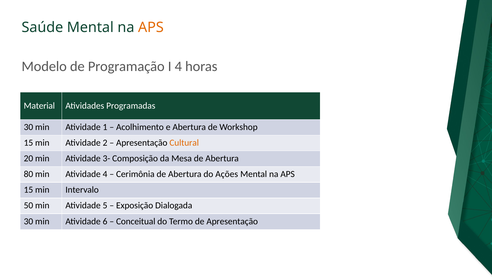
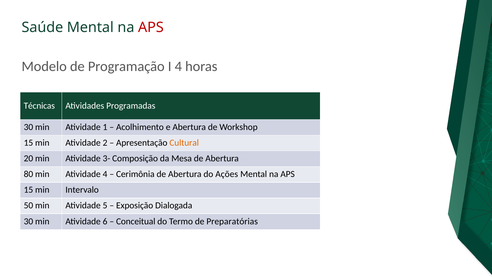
APS at (151, 27) colour: orange -> red
Material: Material -> Técnicas
de Apresentação: Apresentação -> Preparatórias
